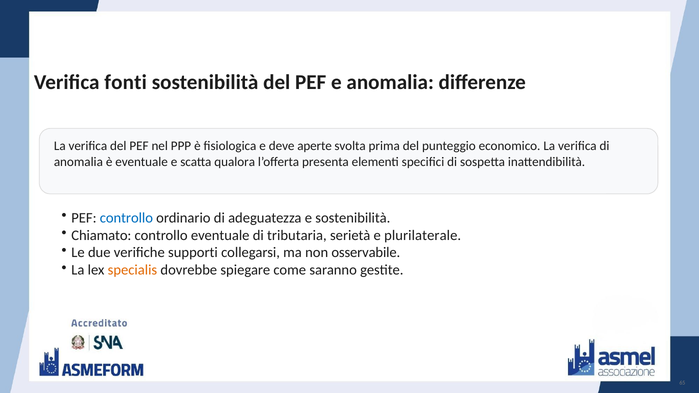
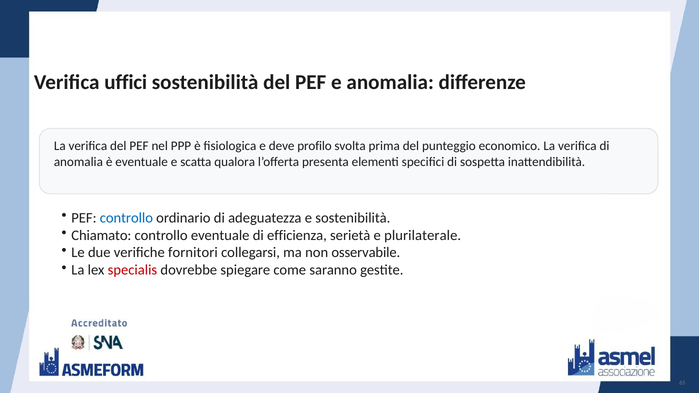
fonti: fonti -> uffici
aperte: aperte -> profilo
tributaria: tributaria -> efficienza
supporti: supporti -> fornitori
specialis colour: orange -> red
